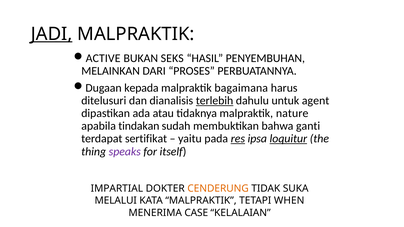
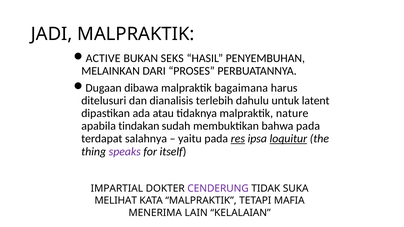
JADI underline: present -> none
kepada: kepada -> dibawa
terlebih underline: present -> none
agent: agent -> latent
bahwa ganti: ganti -> pada
sertifikat: sertifikat -> salahnya
CENDERUNG colour: orange -> purple
MELALUI: MELALUI -> MELIHAT
WHEN: WHEN -> MAFIA
CASE: CASE -> LAIN
